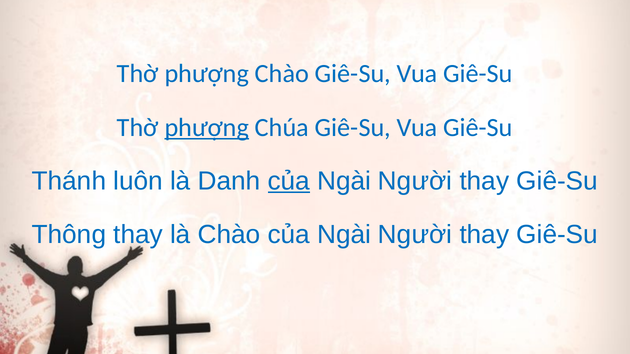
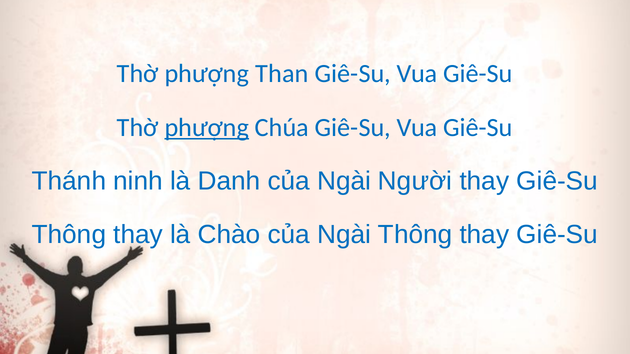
phượng Chào: Chào -> Than
luôn: luôn -> ninh
của at (289, 181) underline: present -> none
Người at (415, 235): Người -> Thông
